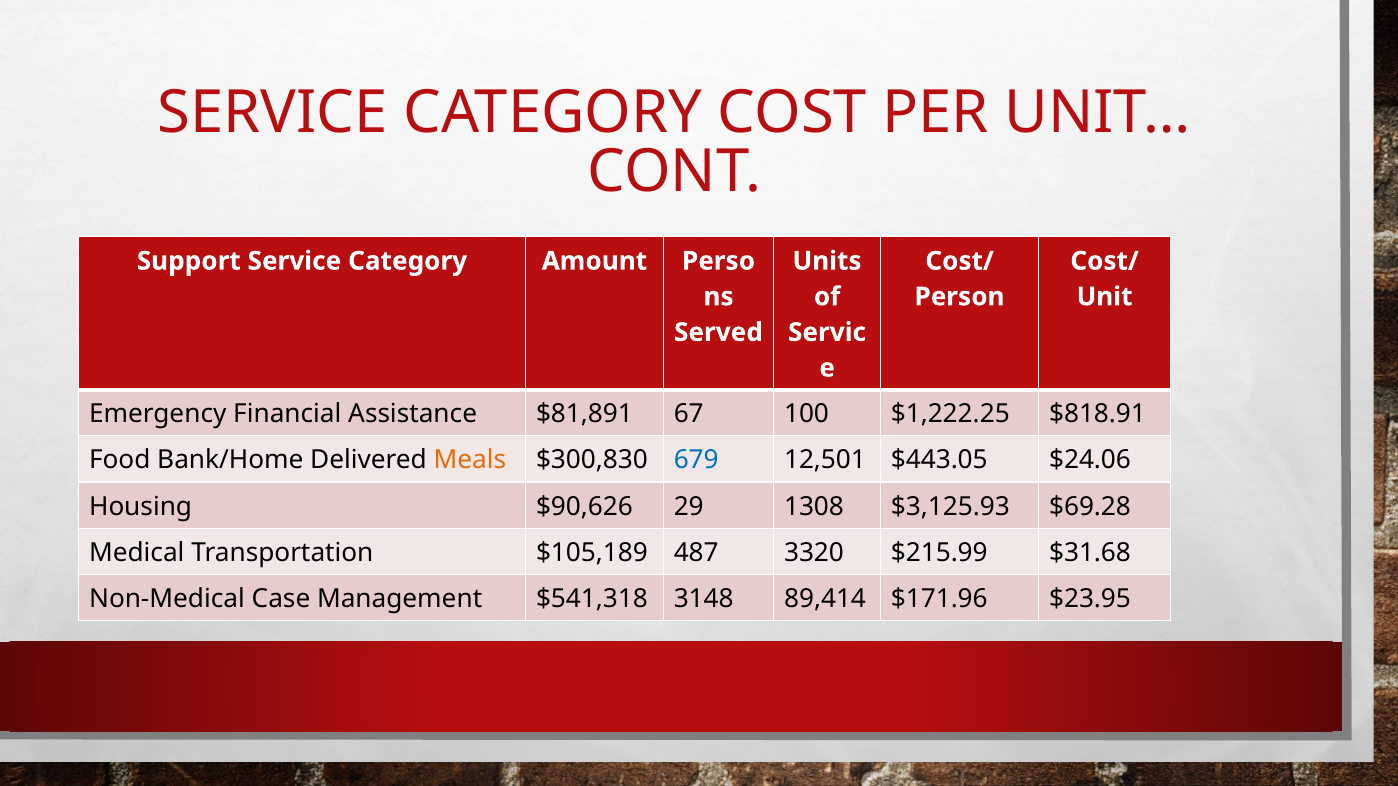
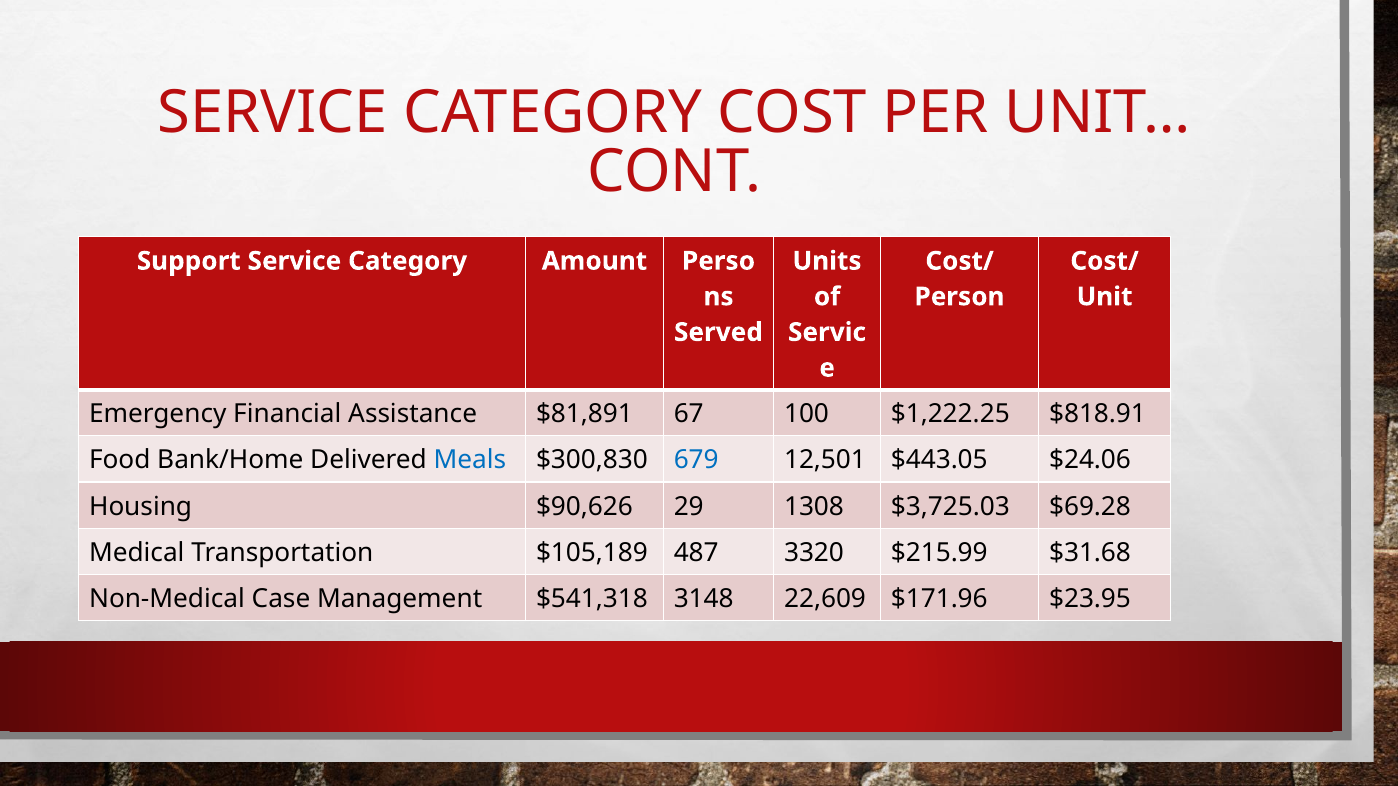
Meals colour: orange -> blue
$3,125.93: $3,125.93 -> $3,725.03
89,414: 89,414 -> 22,609
